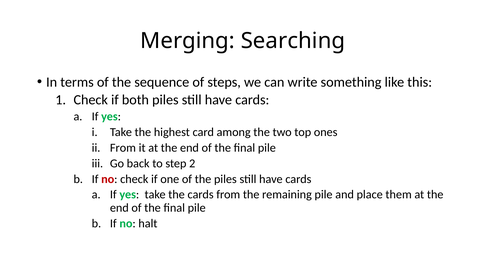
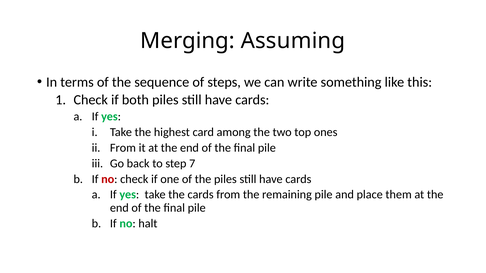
Searching: Searching -> Assuming
2: 2 -> 7
